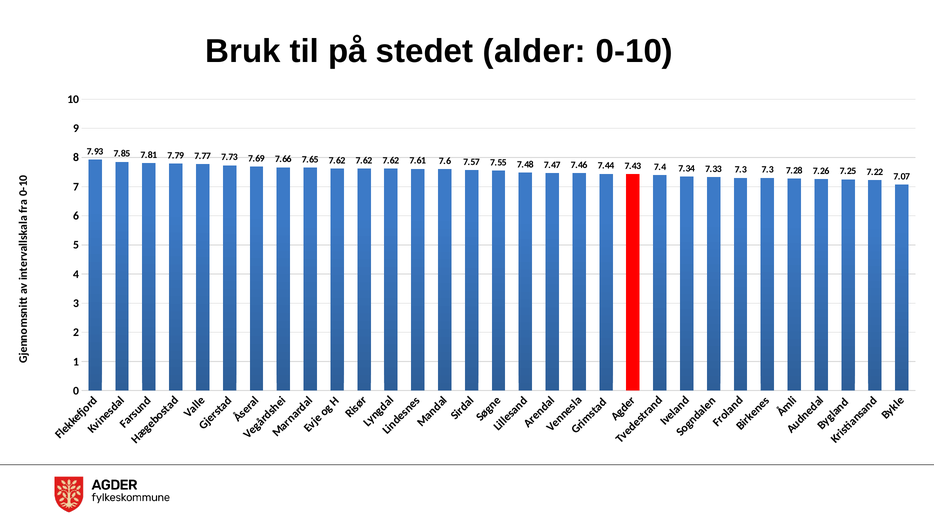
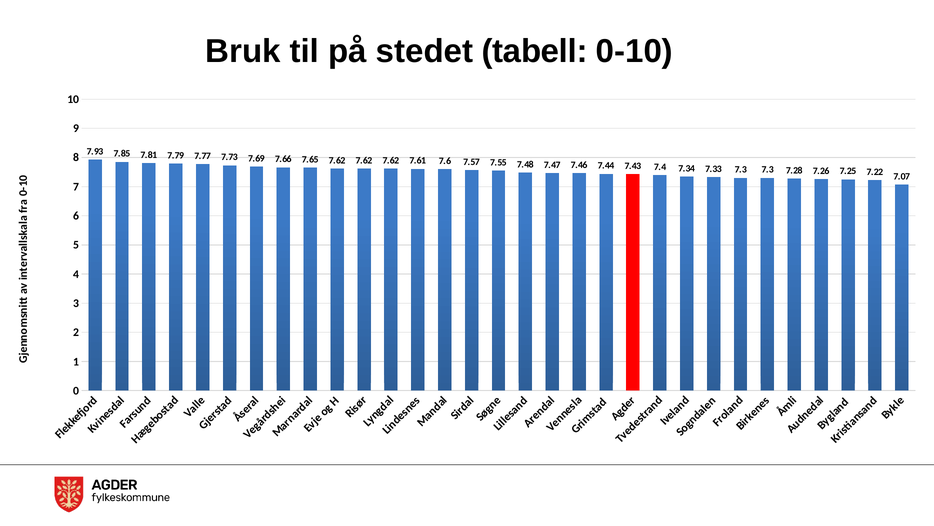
alder: alder -> tabell
